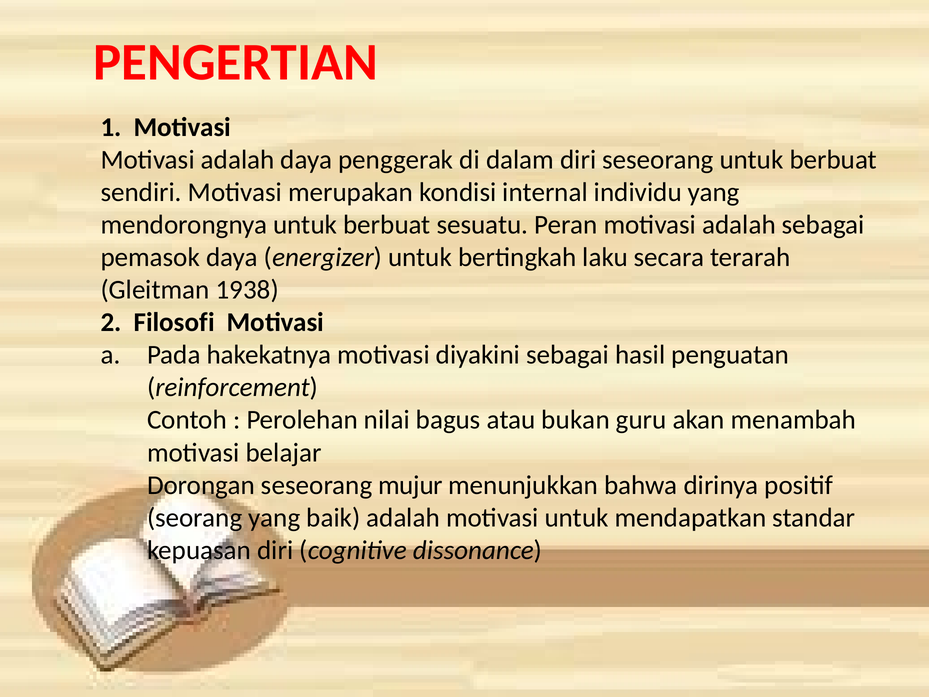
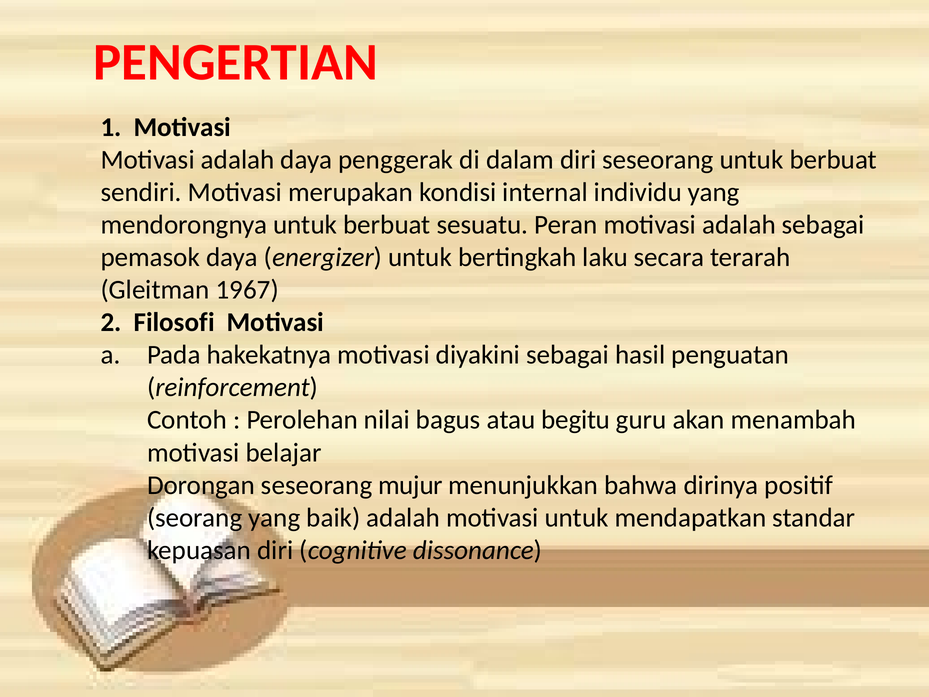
1938: 1938 -> 1967
bukan: bukan -> begitu
